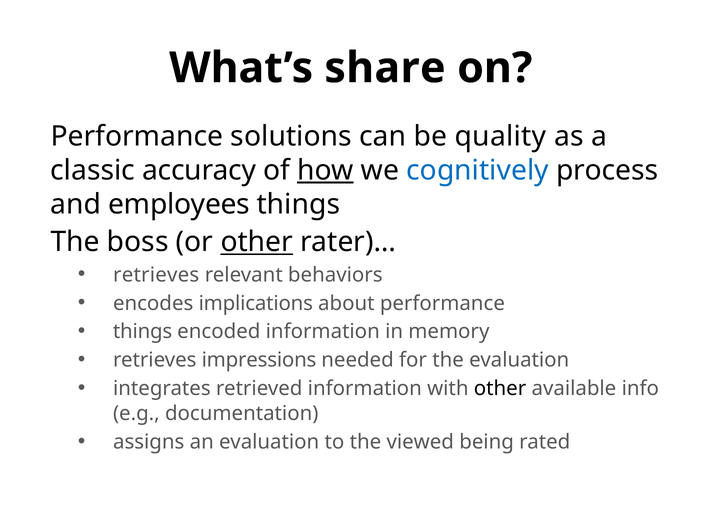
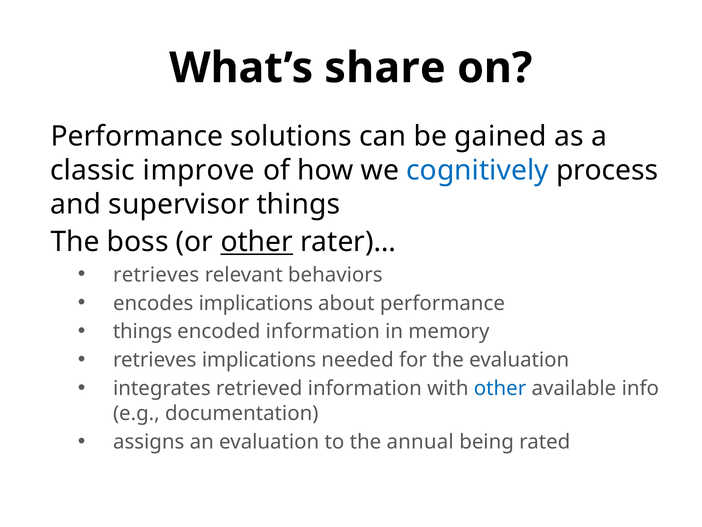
quality: quality -> gained
accuracy: accuracy -> improve
how underline: present -> none
employees: employees -> supervisor
retrieves impressions: impressions -> implications
other at (500, 388) colour: black -> blue
viewed: viewed -> annual
